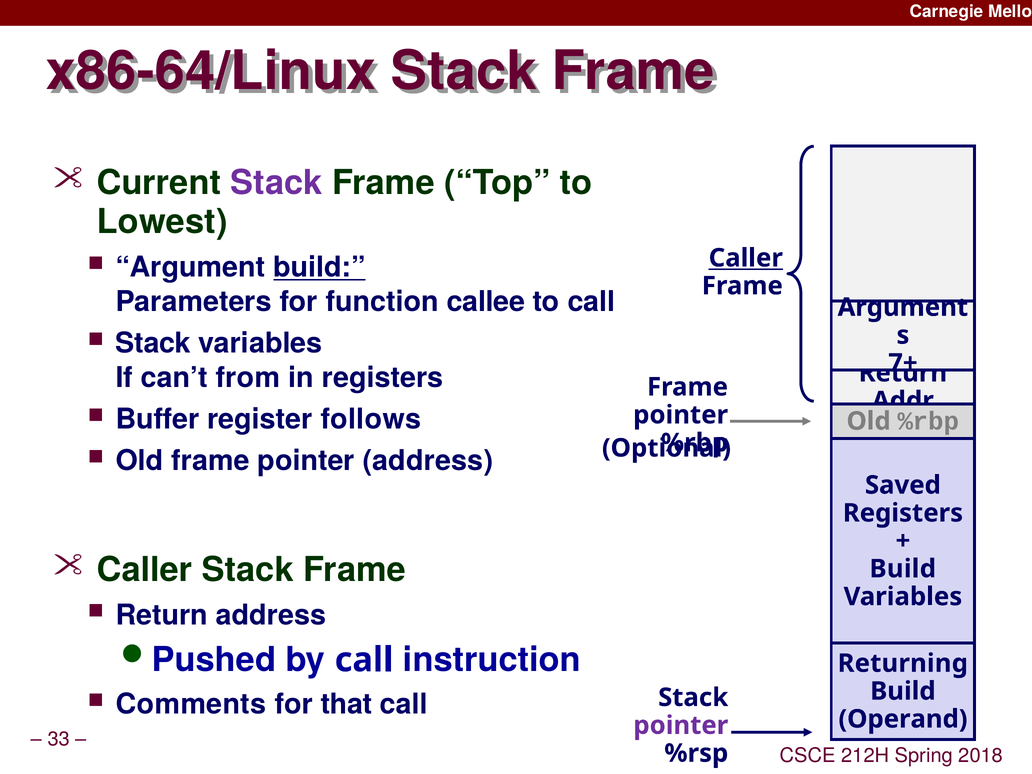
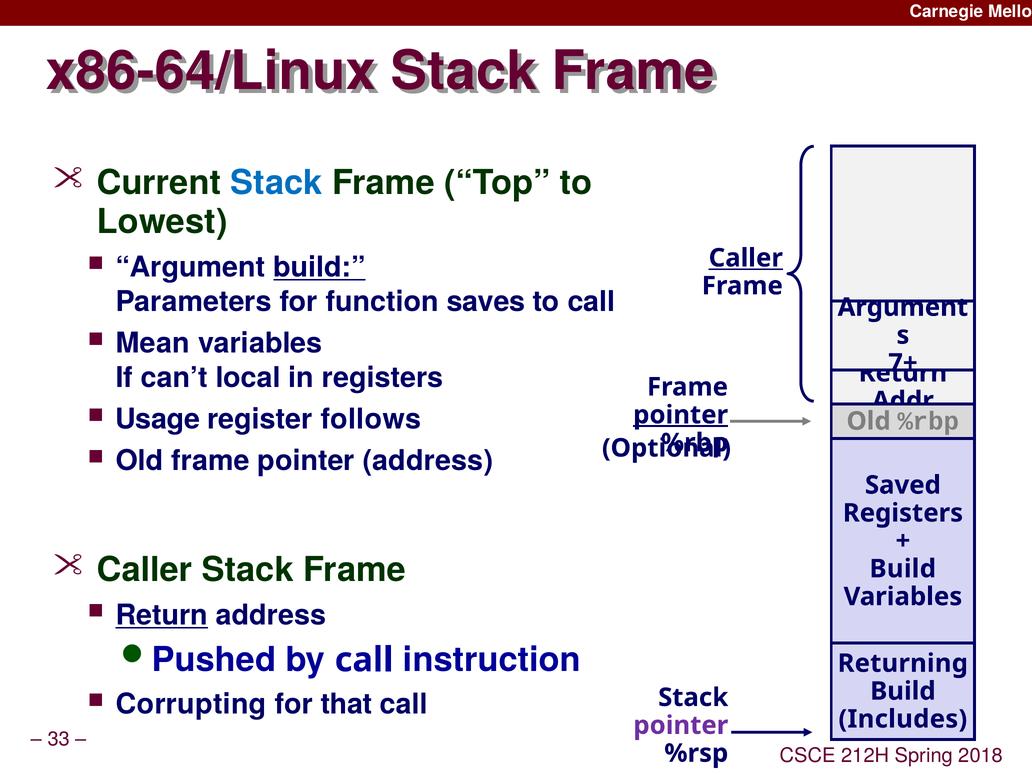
Stack at (276, 183) colour: purple -> blue
callee: callee -> saves
Stack at (153, 343): Stack -> Mean
from: from -> local
Buffer: Buffer -> Usage
pointer at (681, 415) underline: none -> present
Return at (162, 615) underline: none -> present
Comments: Comments -> Corrupting
Operand: Operand -> Includes
